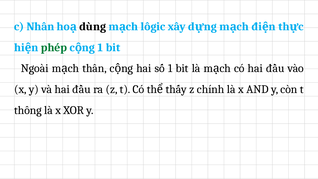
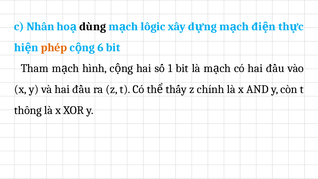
phép colour: green -> orange
1 at (100, 47): 1 -> 6
Ngoài: Ngoài -> Tham
thân: thân -> hình
